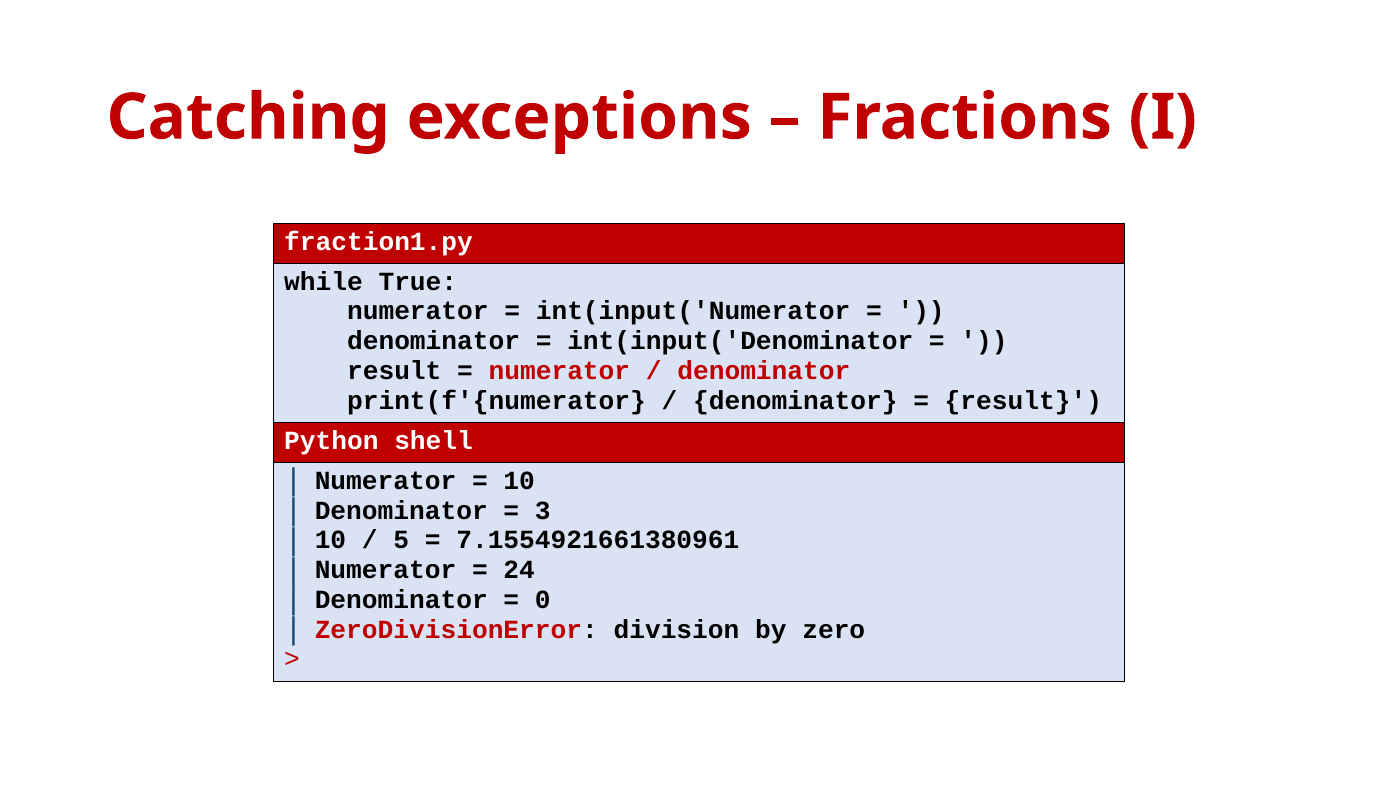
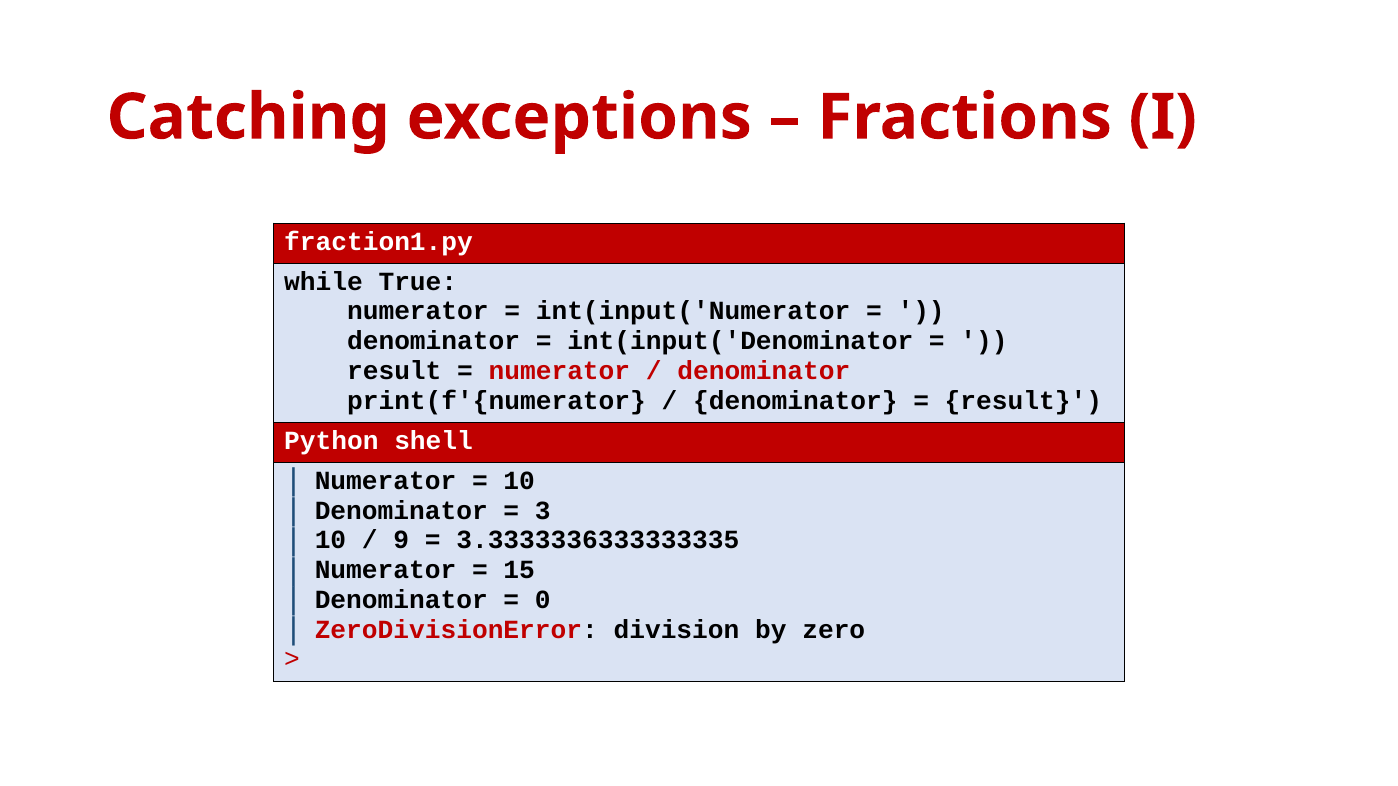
5: 5 -> 9
7.1554921661380961: 7.1554921661380961 -> 3.3333336333333335
24: 24 -> 15
